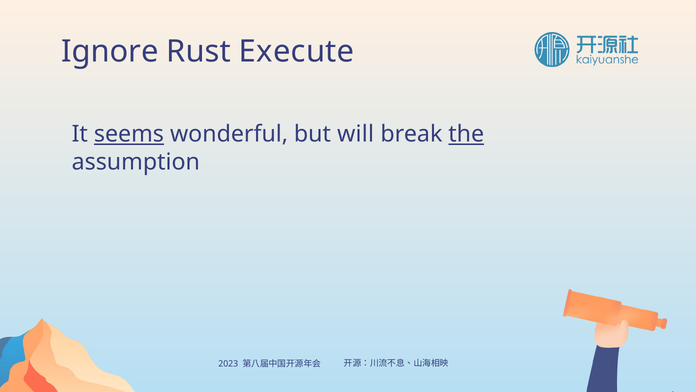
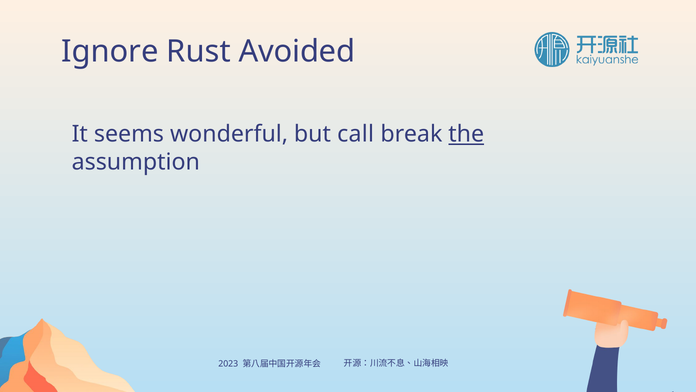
Execute: Execute -> Avoided
seems underline: present -> none
will: will -> call
